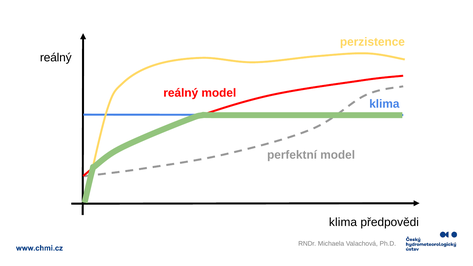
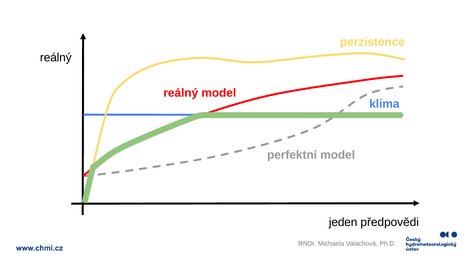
klima at (343, 222): klima -> jeden
